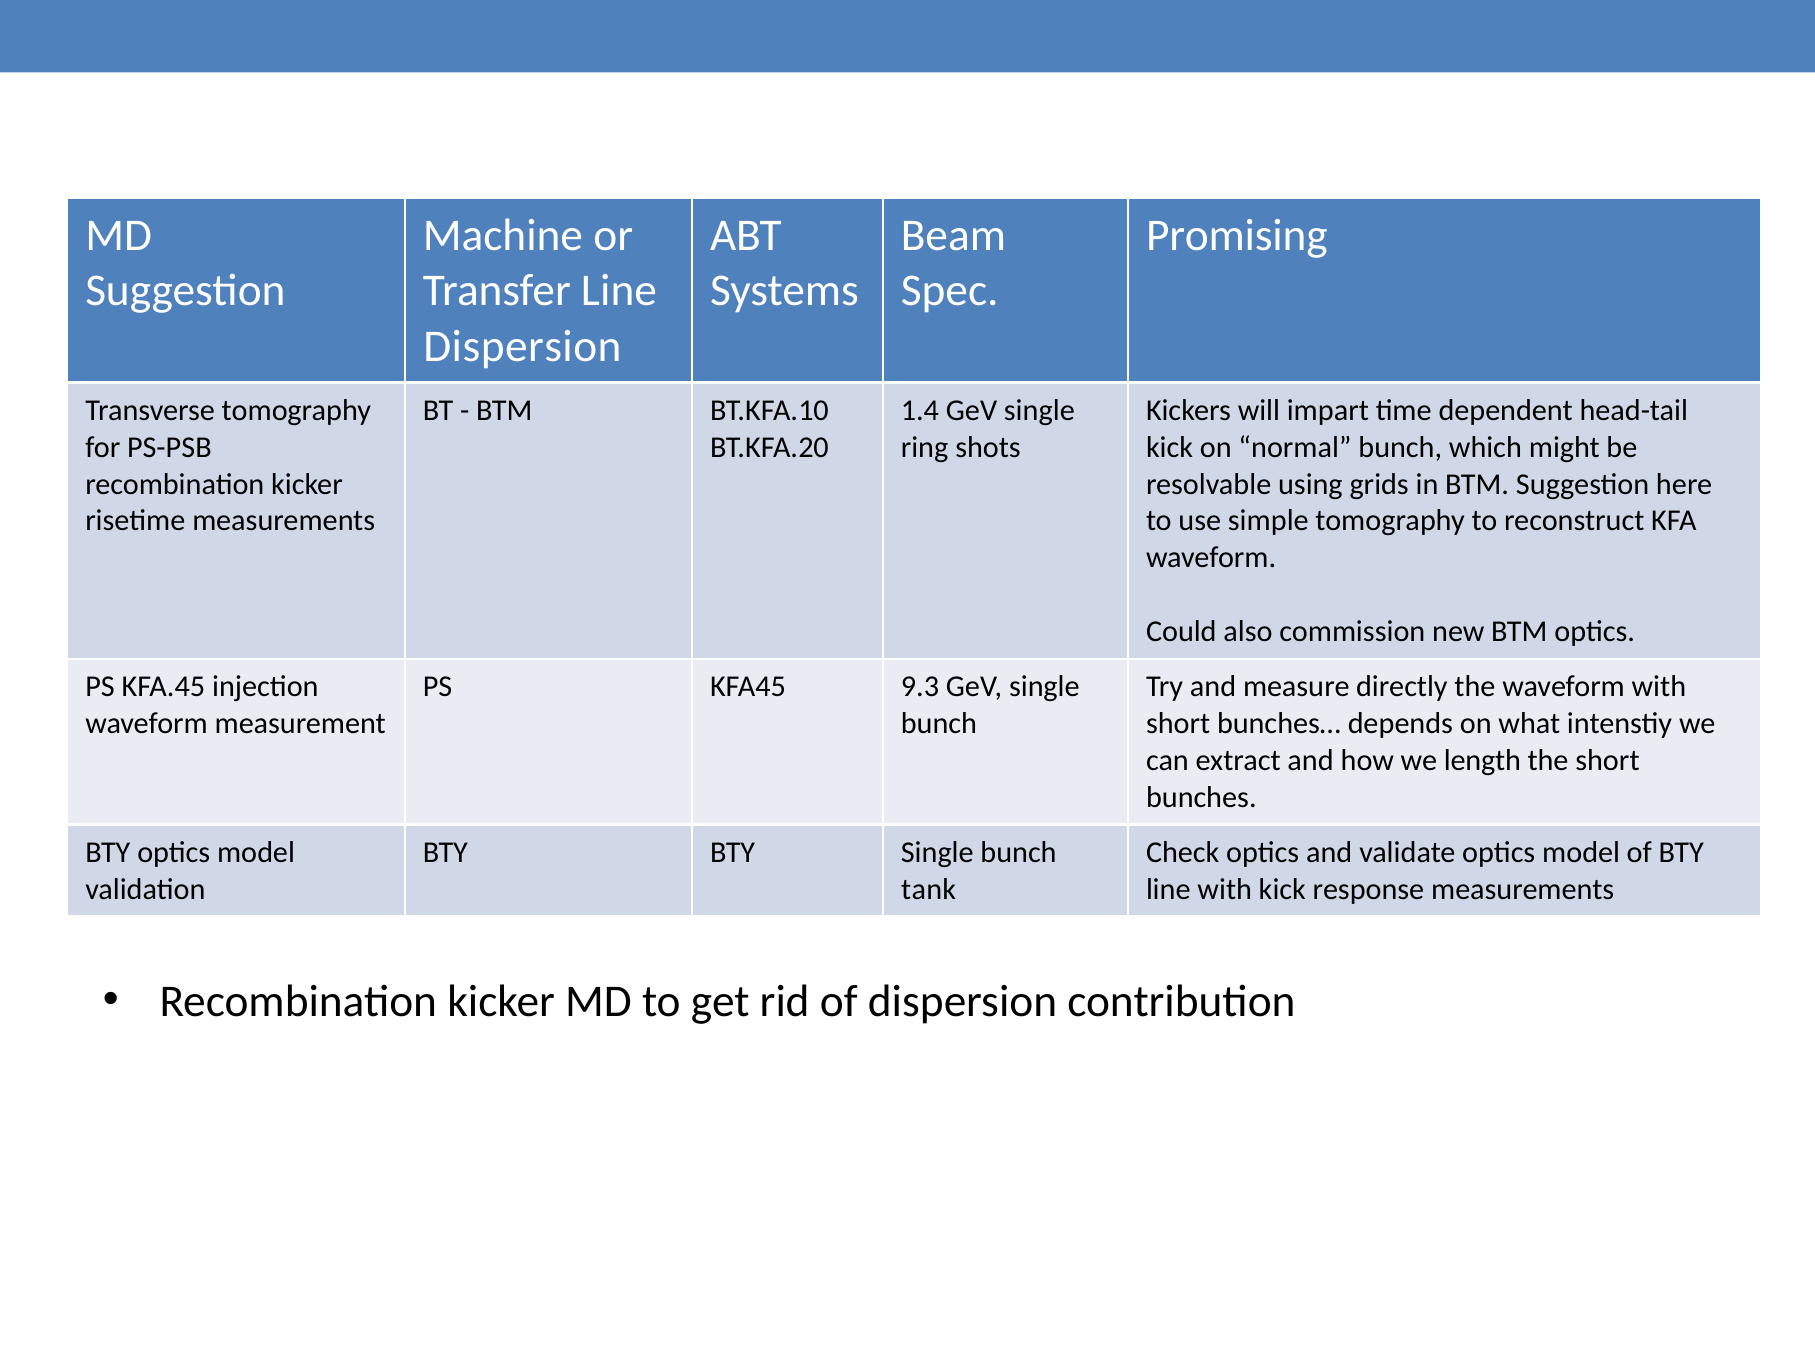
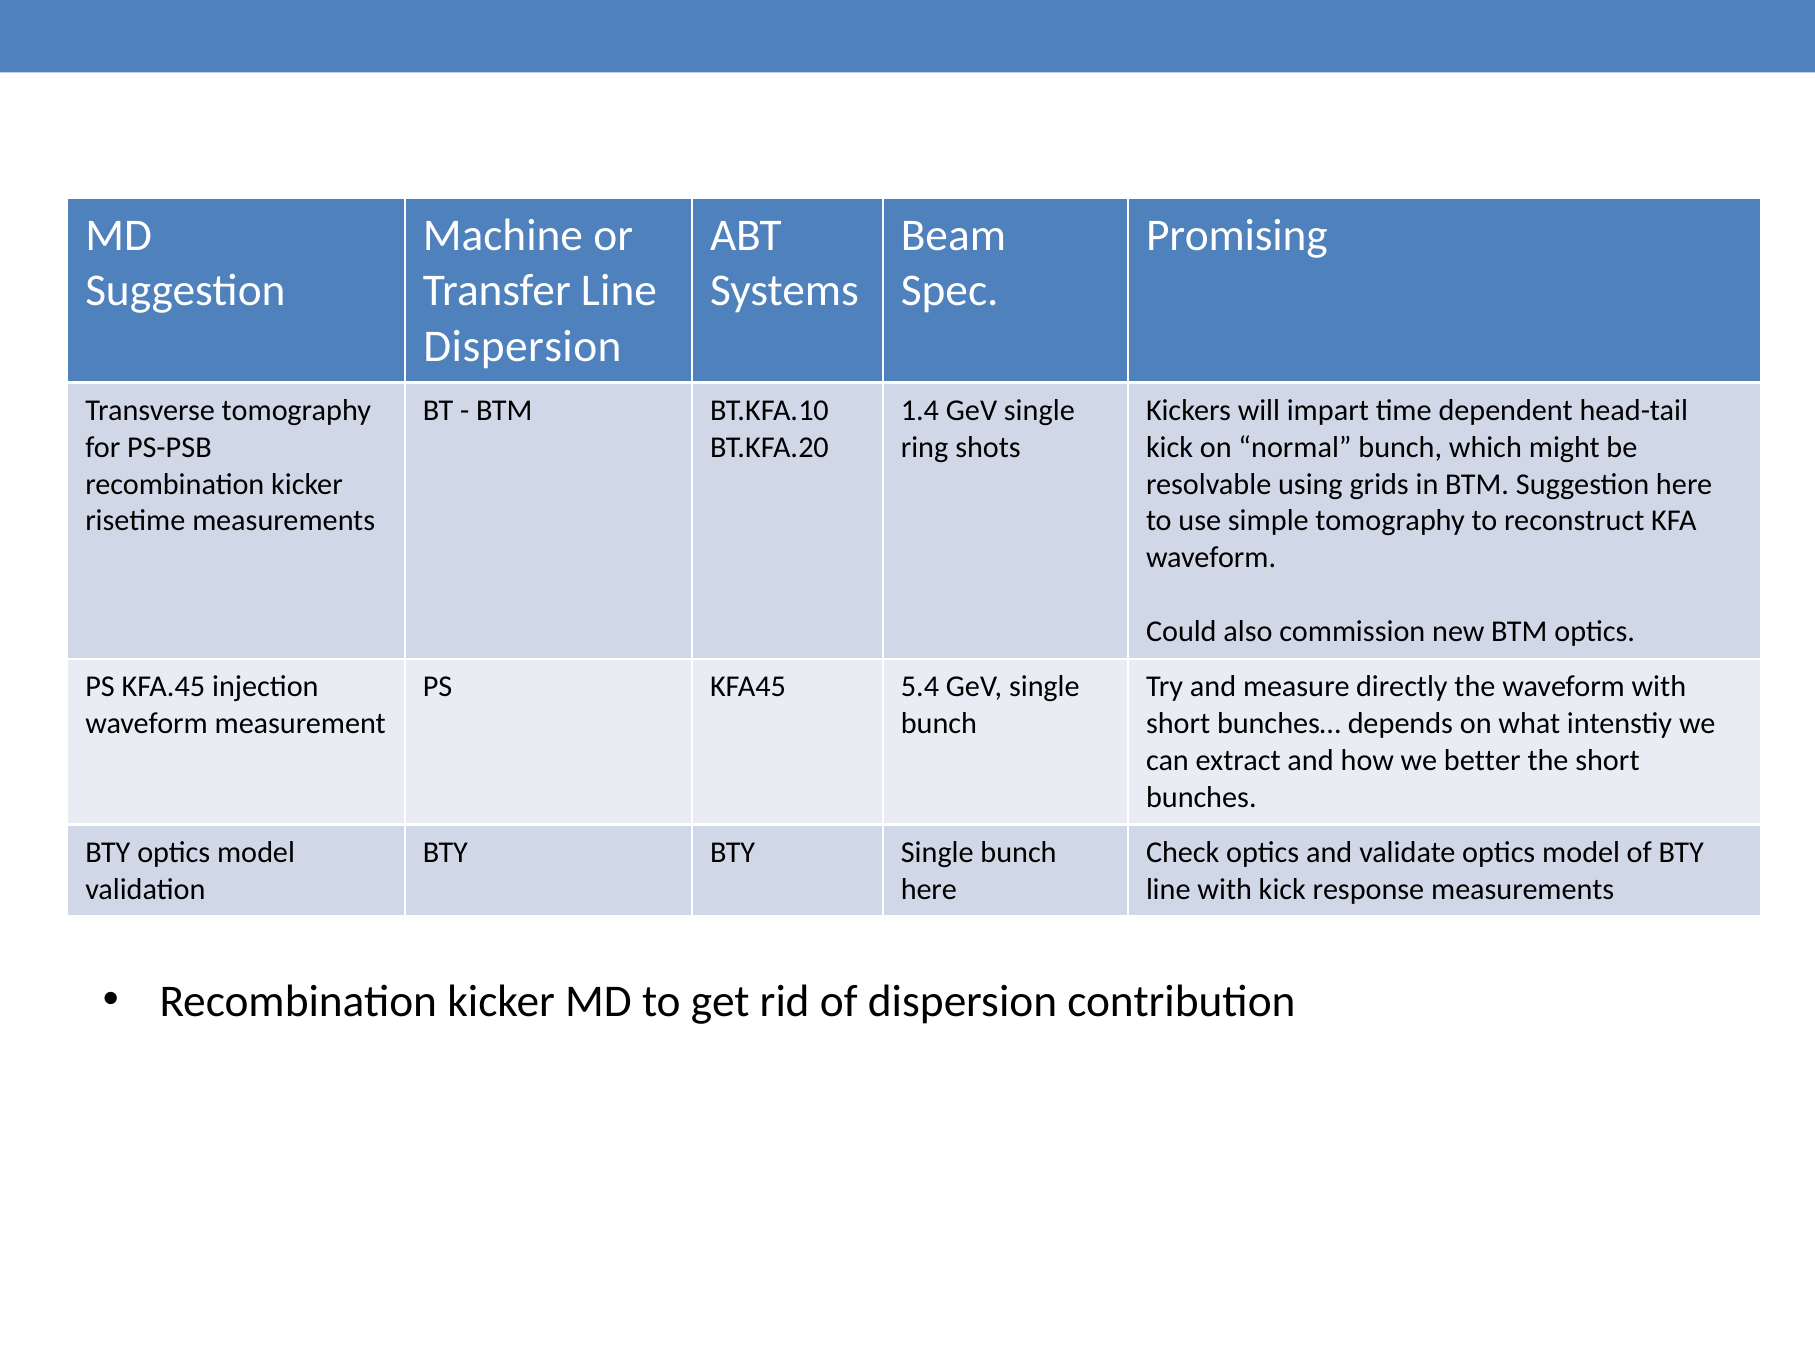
9.3: 9.3 -> 5.4
length: length -> better
tank at (929, 889): tank -> here
